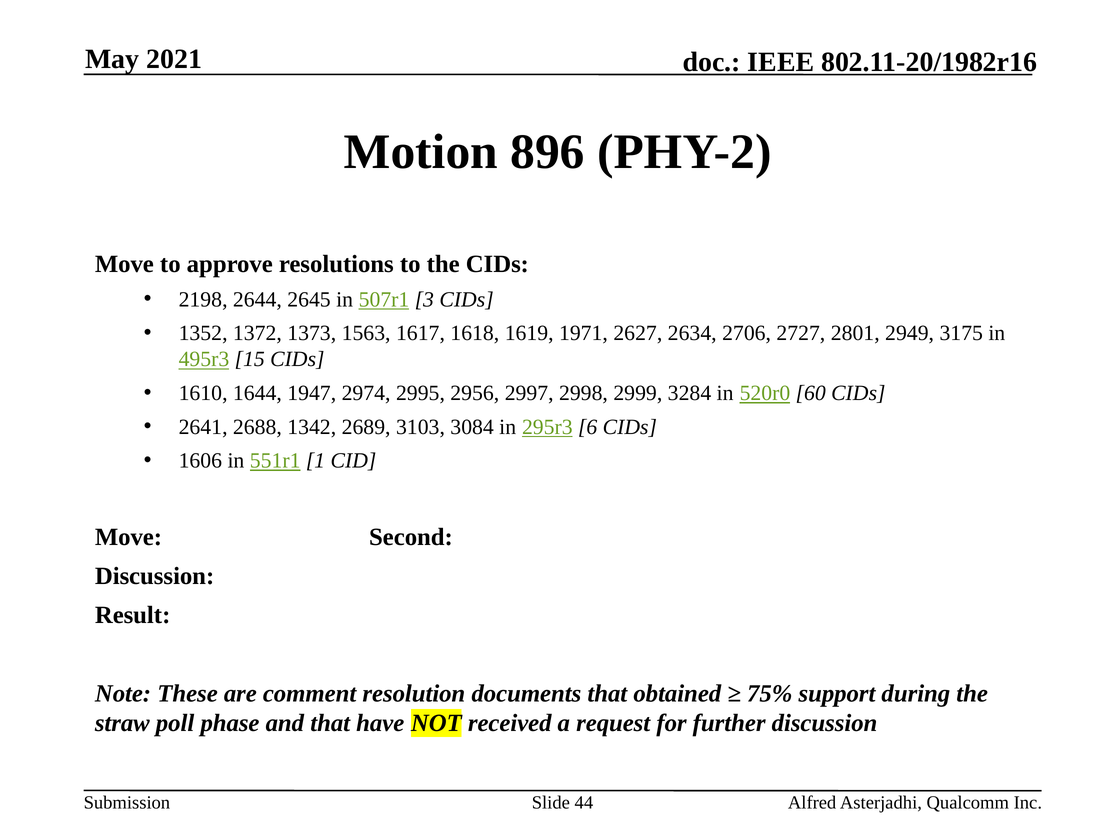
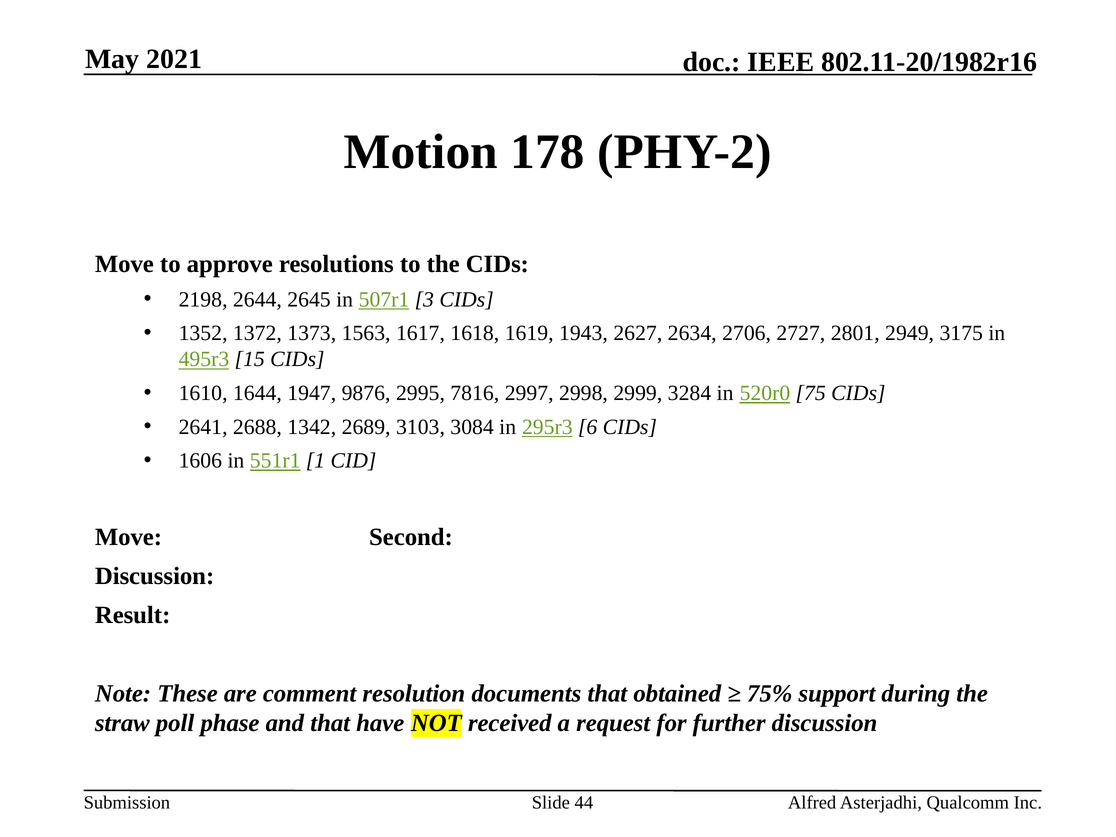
896: 896 -> 178
1971: 1971 -> 1943
2974: 2974 -> 9876
2956: 2956 -> 7816
60: 60 -> 75
